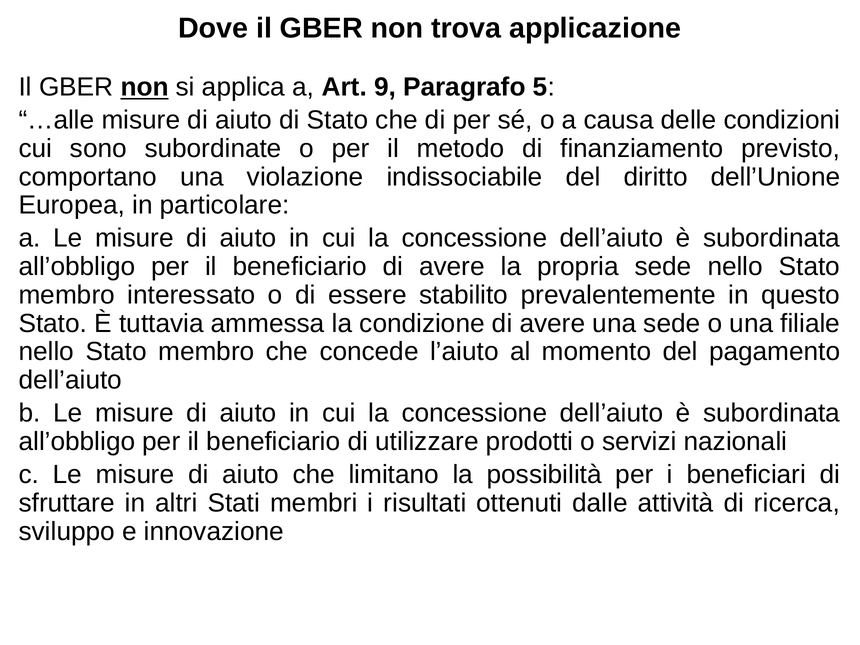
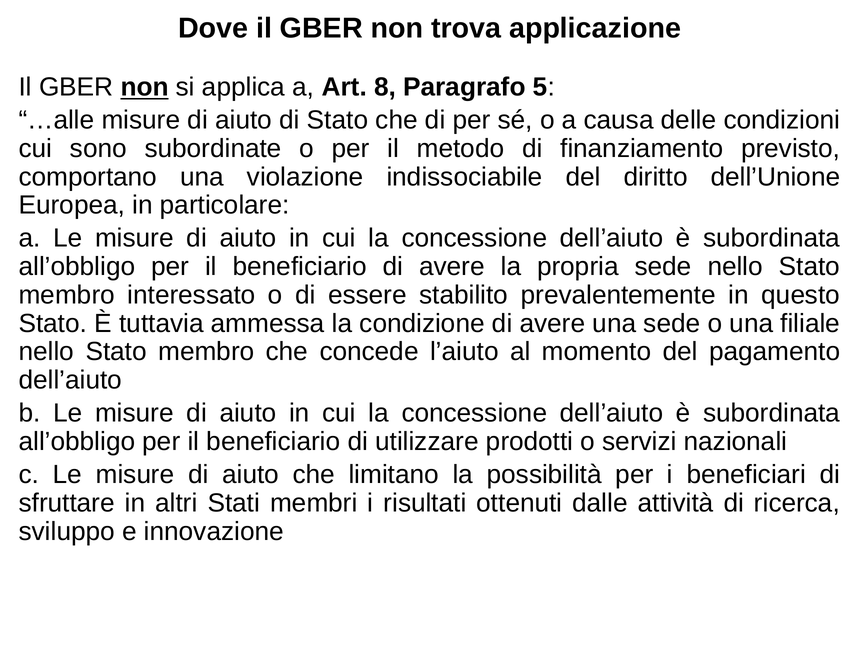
9: 9 -> 8
